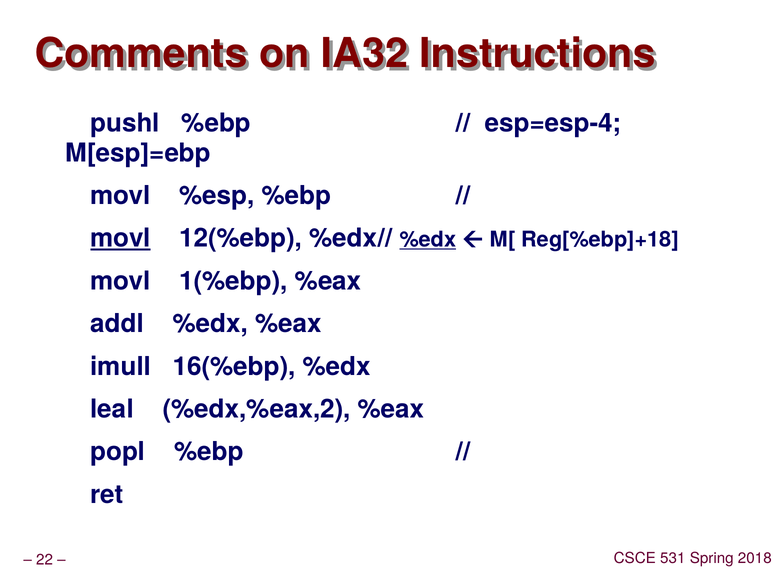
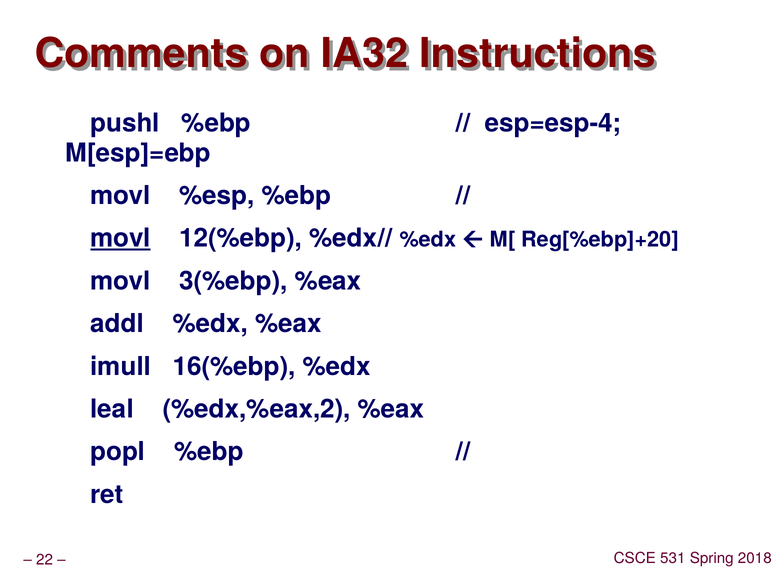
%edx at (428, 240) underline: present -> none
Reg[%ebp]+18: Reg[%ebp]+18 -> Reg[%ebp]+20
1(%ebp: 1(%ebp -> 3(%ebp
